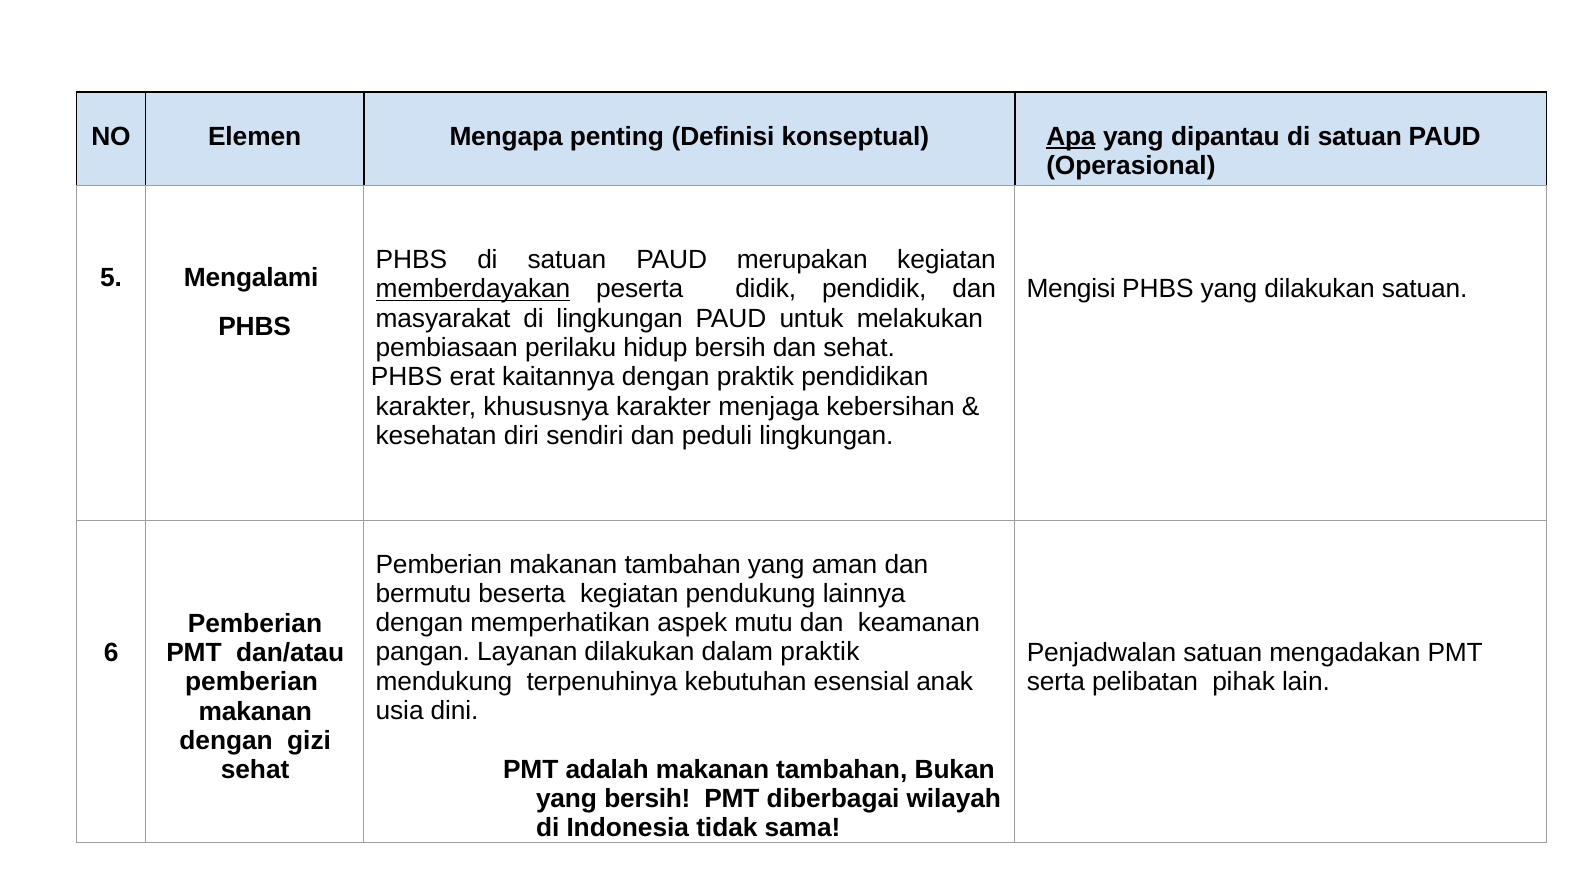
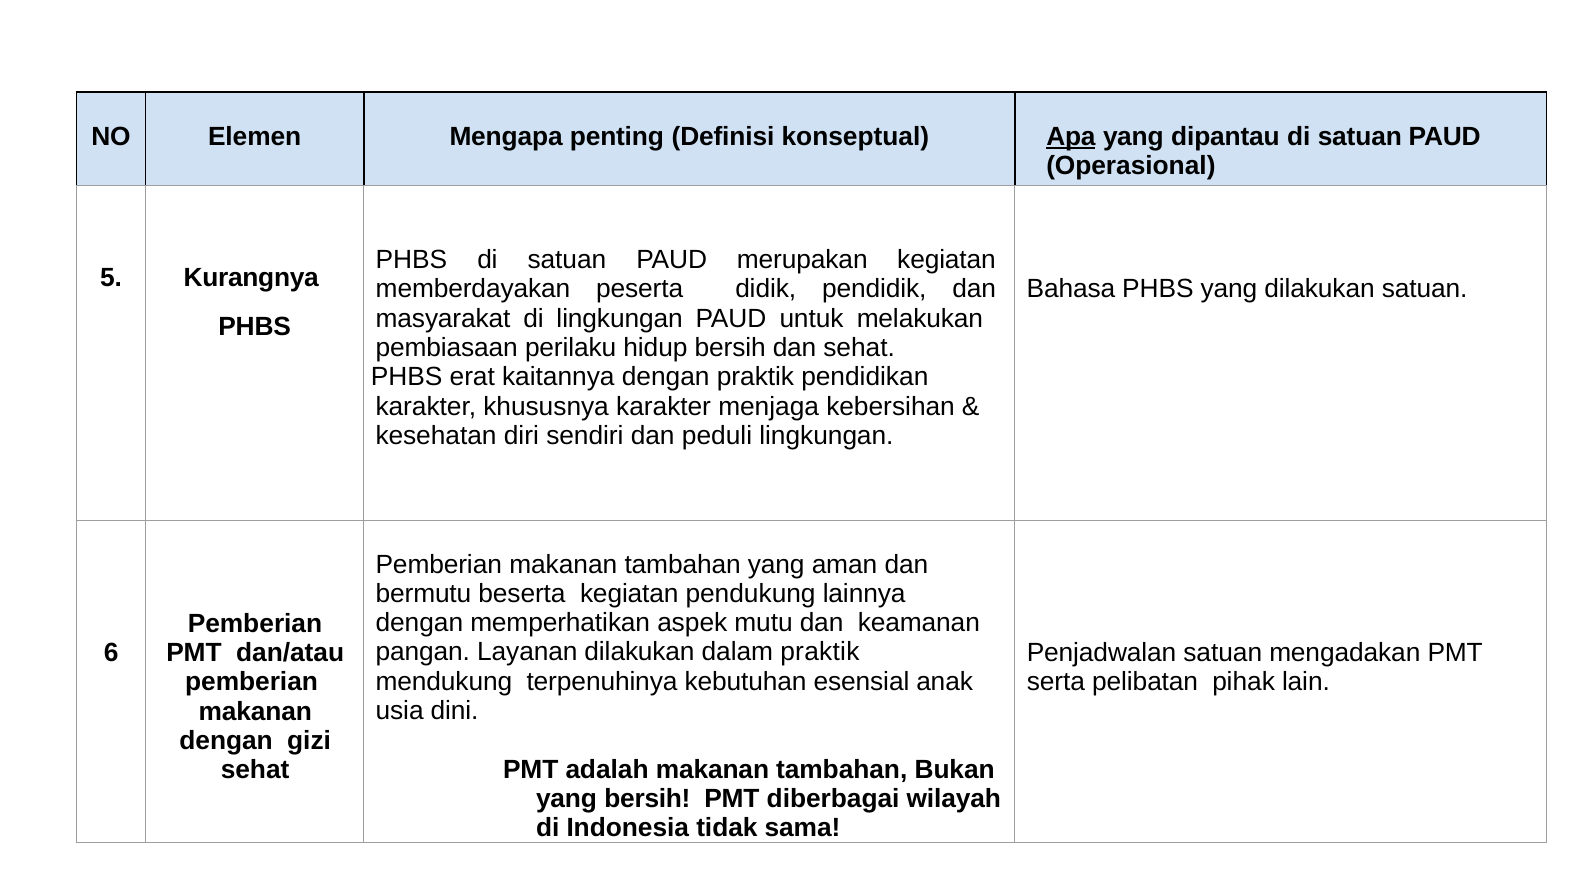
Mengalami: Mengalami -> Kurangnya
Mengisi: Mengisi -> Bahasa
memberdayakan underline: present -> none
